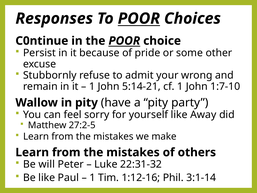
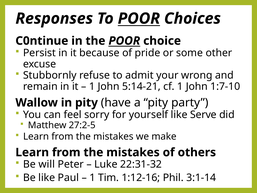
Away: Away -> Serve
